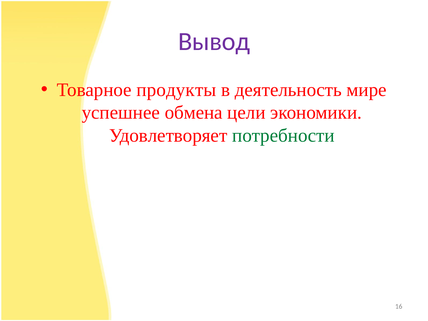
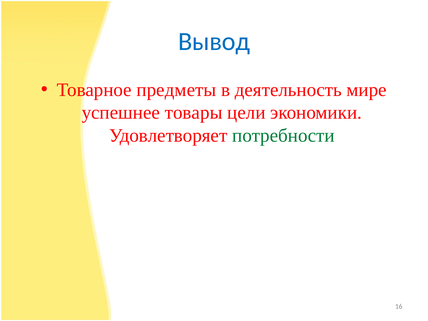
Вывод colour: purple -> blue
продукты: продукты -> предметы
обмена: обмена -> товары
